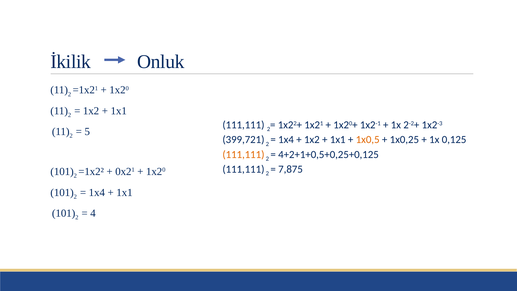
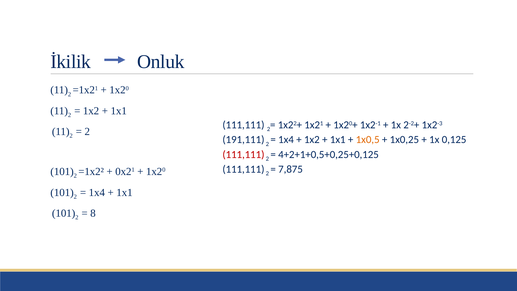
5 at (87, 132): 5 -> 2
399,721: 399,721 -> 191,111
111,111 at (243, 154) colour: orange -> red
4: 4 -> 8
